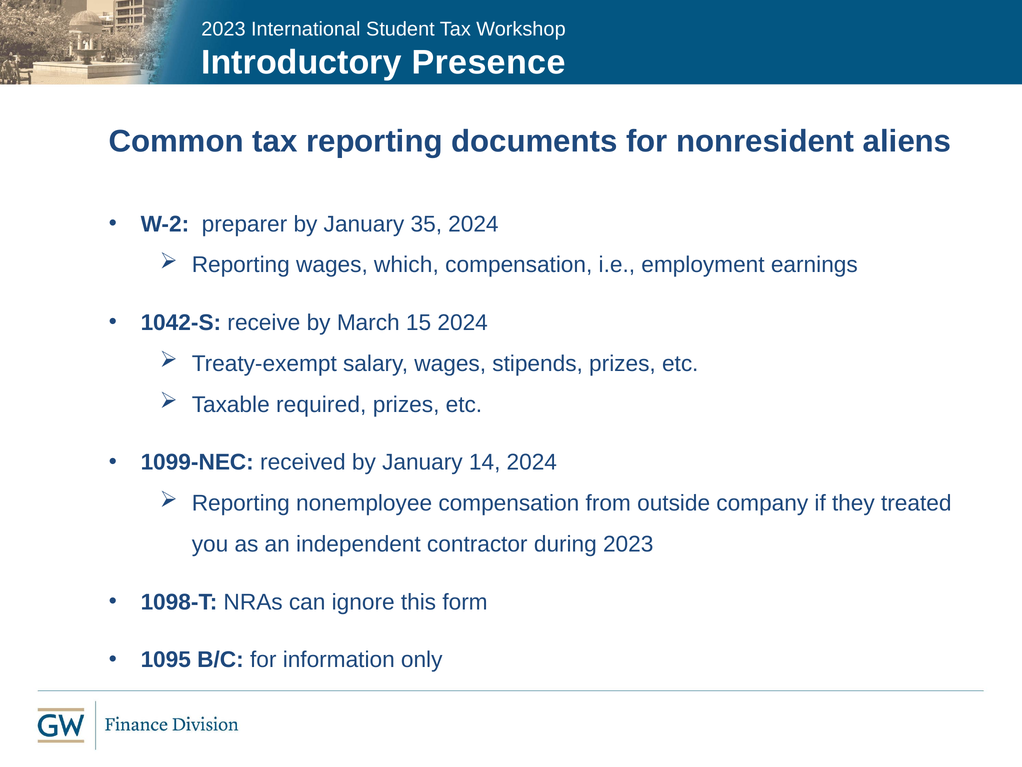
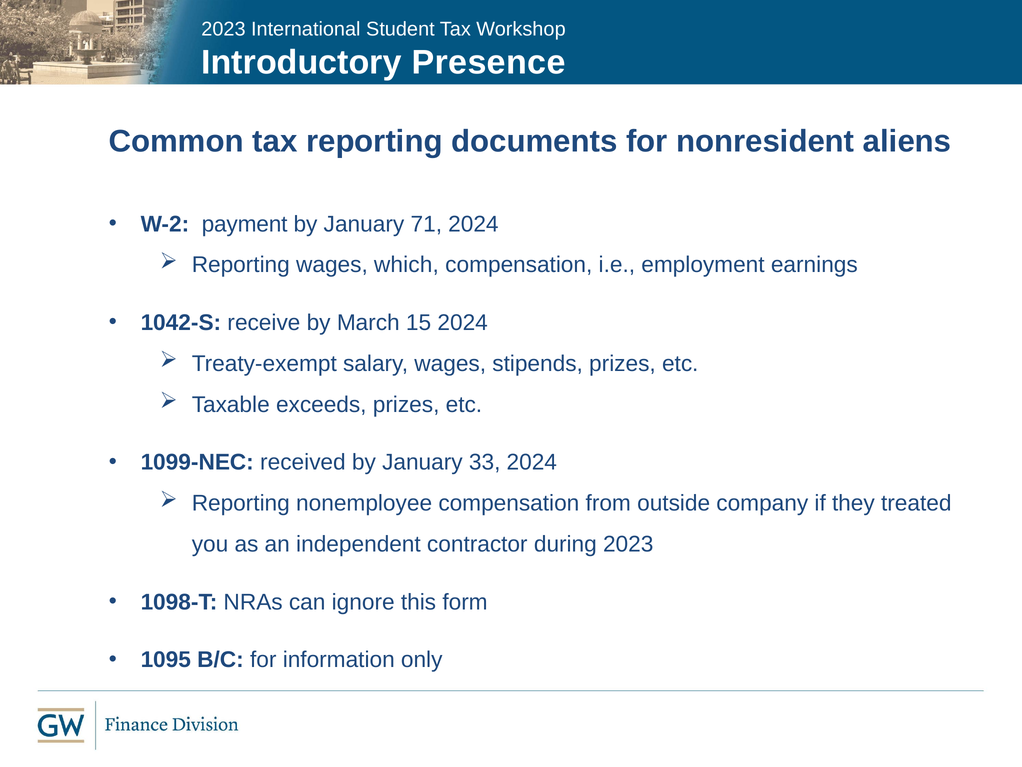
preparer: preparer -> payment
35: 35 -> 71
required: required -> exceeds
14: 14 -> 33
